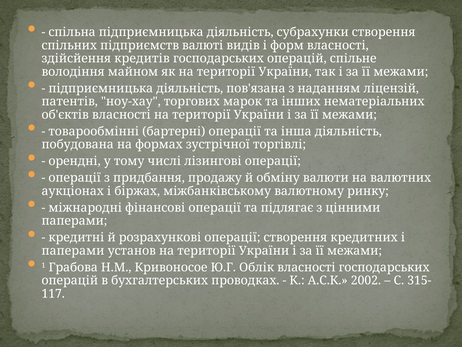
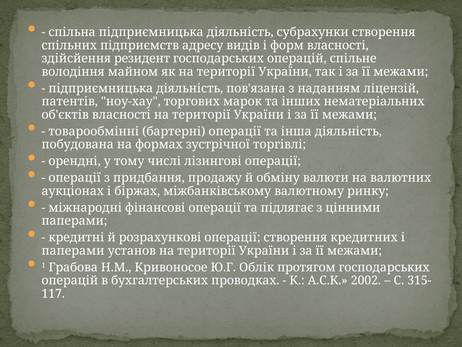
валюті: валюті -> адресу
кредитів: кредитів -> резидент
Облік власності: власності -> протягом
